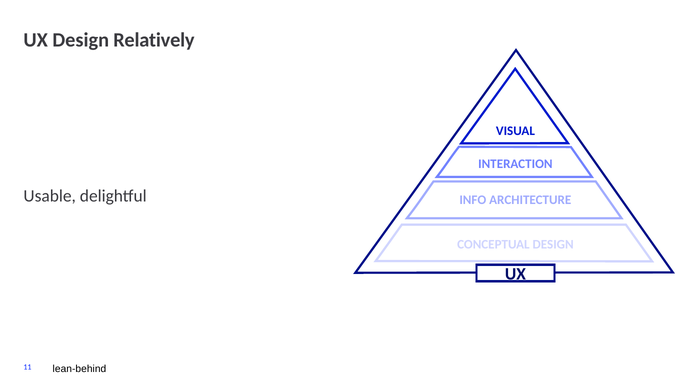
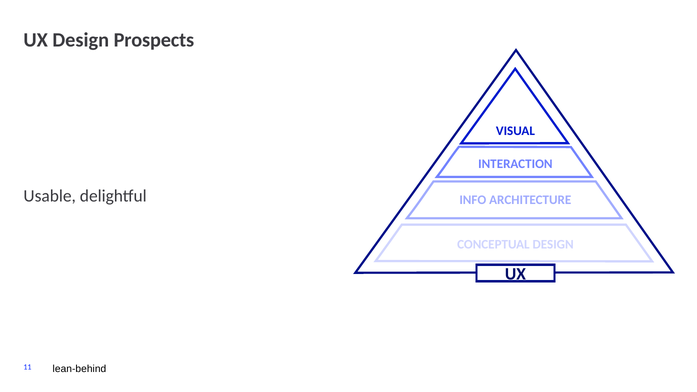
Relatively: Relatively -> Prospects
